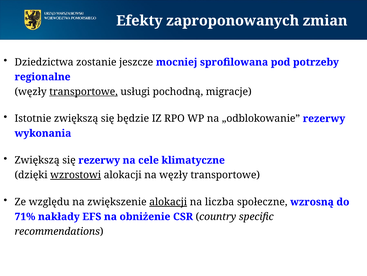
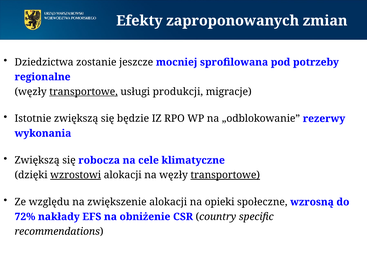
pochodną: pochodną -> produkcji
się rezerwy: rezerwy -> robocza
transportowe at (225, 175) underline: none -> present
alokacji at (168, 201) underline: present -> none
liczba: liczba -> opieki
71%: 71% -> 72%
